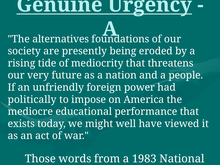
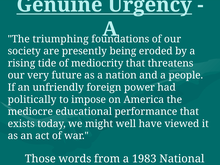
alternatives: alternatives -> triumphing
